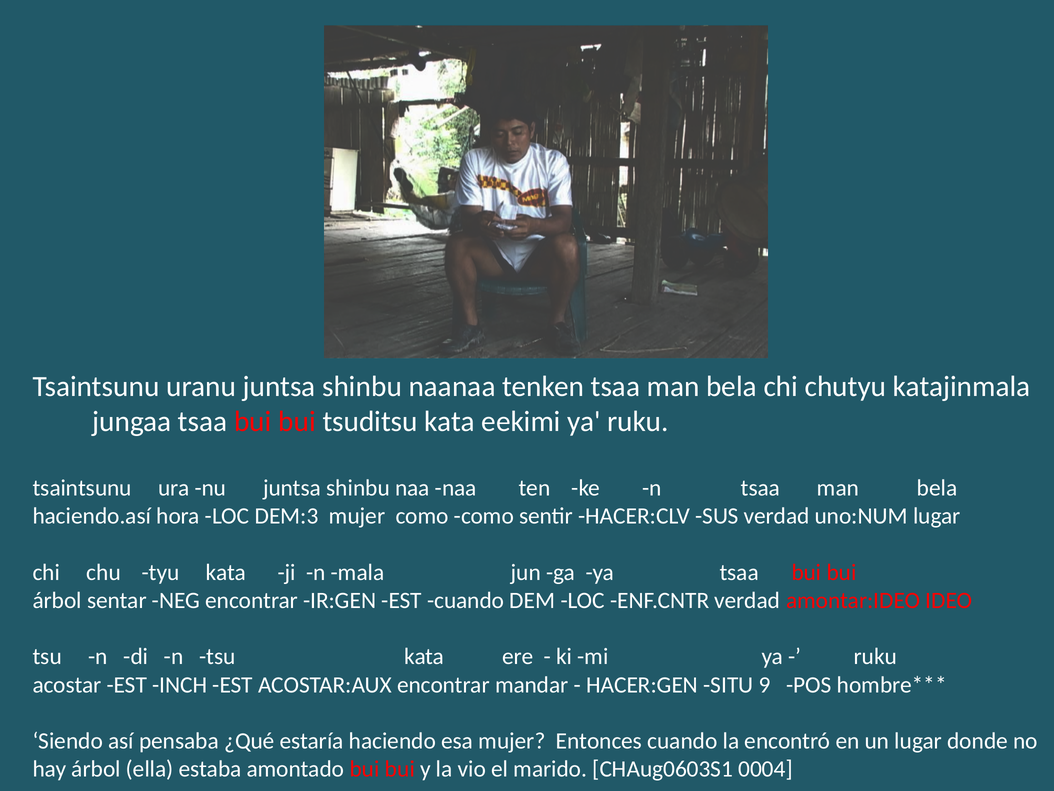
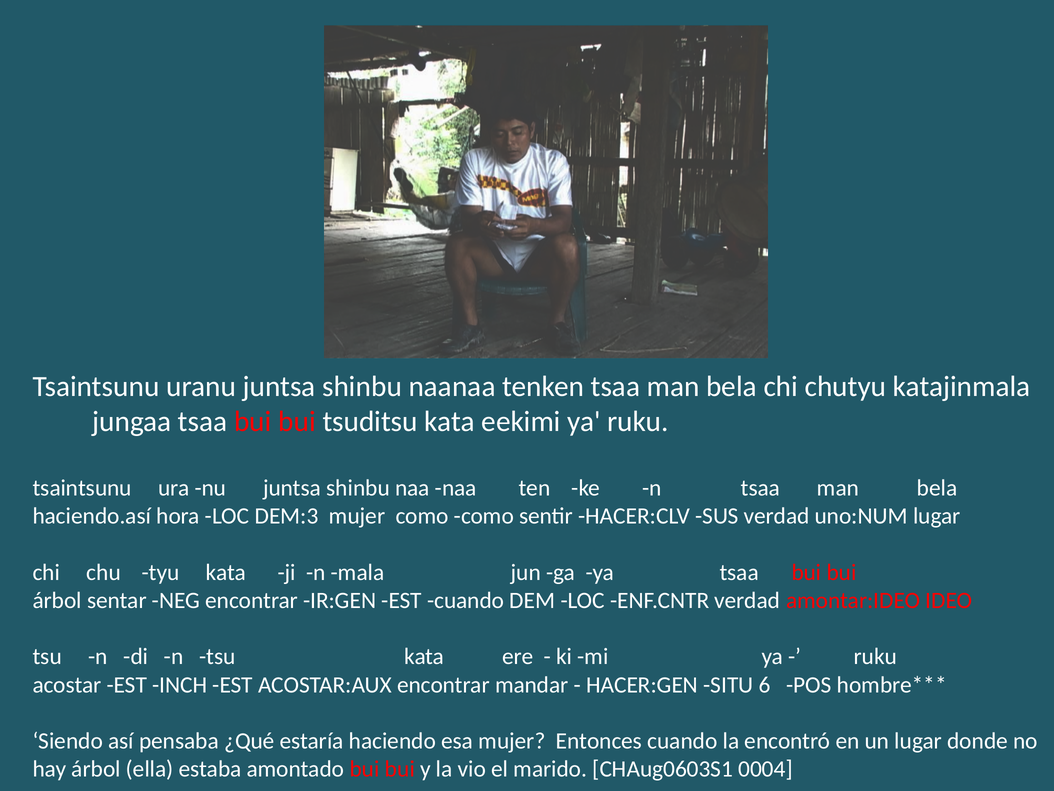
9: 9 -> 6
